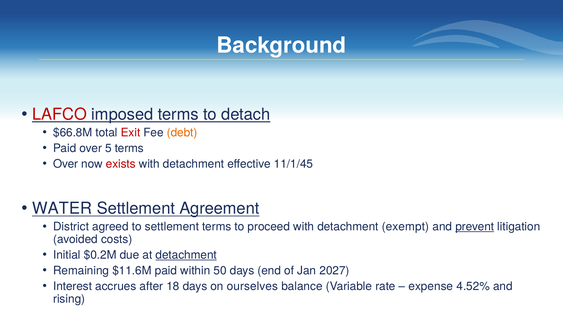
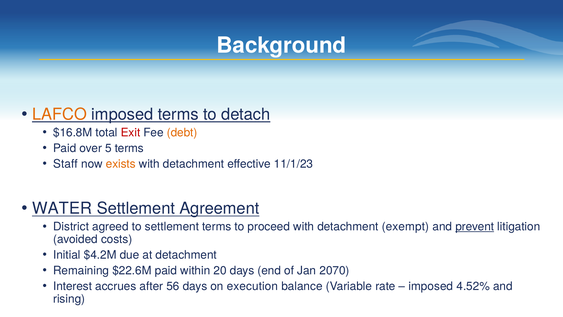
LAFCO colour: red -> orange
$66.8M: $66.8M -> $16.8M
Over at (66, 164): Over -> Staff
exists colour: red -> orange
11/1/45: 11/1/45 -> 11/1/23
$0.2M: $0.2M -> $4.2M
detachment at (186, 255) underline: present -> none
$11.6M: $11.6M -> $22.6M
50: 50 -> 20
2027: 2027 -> 2070
18: 18 -> 56
ourselves: ourselves -> execution
expense at (431, 286): expense -> imposed
